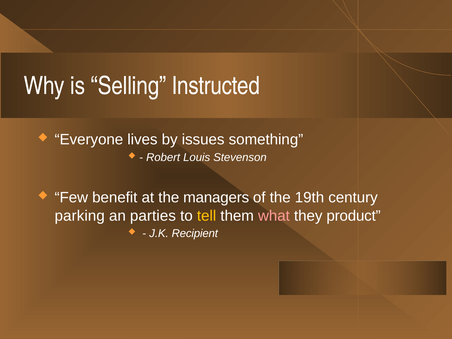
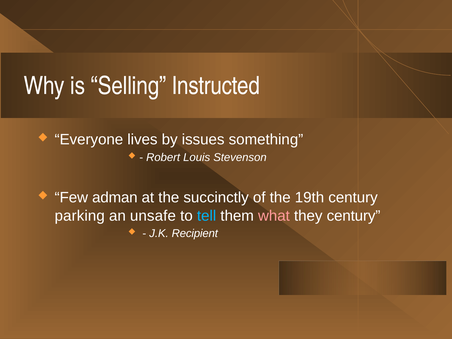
benefit: benefit -> adman
managers: managers -> succinctly
parties: parties -> unsafe
tell colour: yellow -> light blue
they product: product -> century
